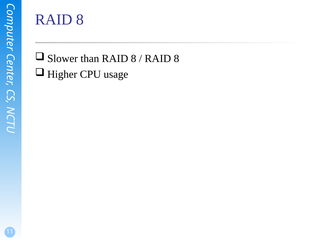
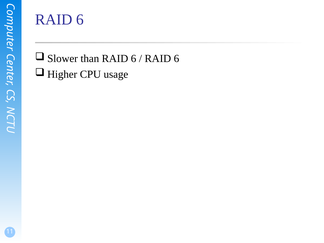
8 at (80, 19): 8 -> 6
than RAID 8: 8 -> 6
8 at (176, 59): 8 -> 6
